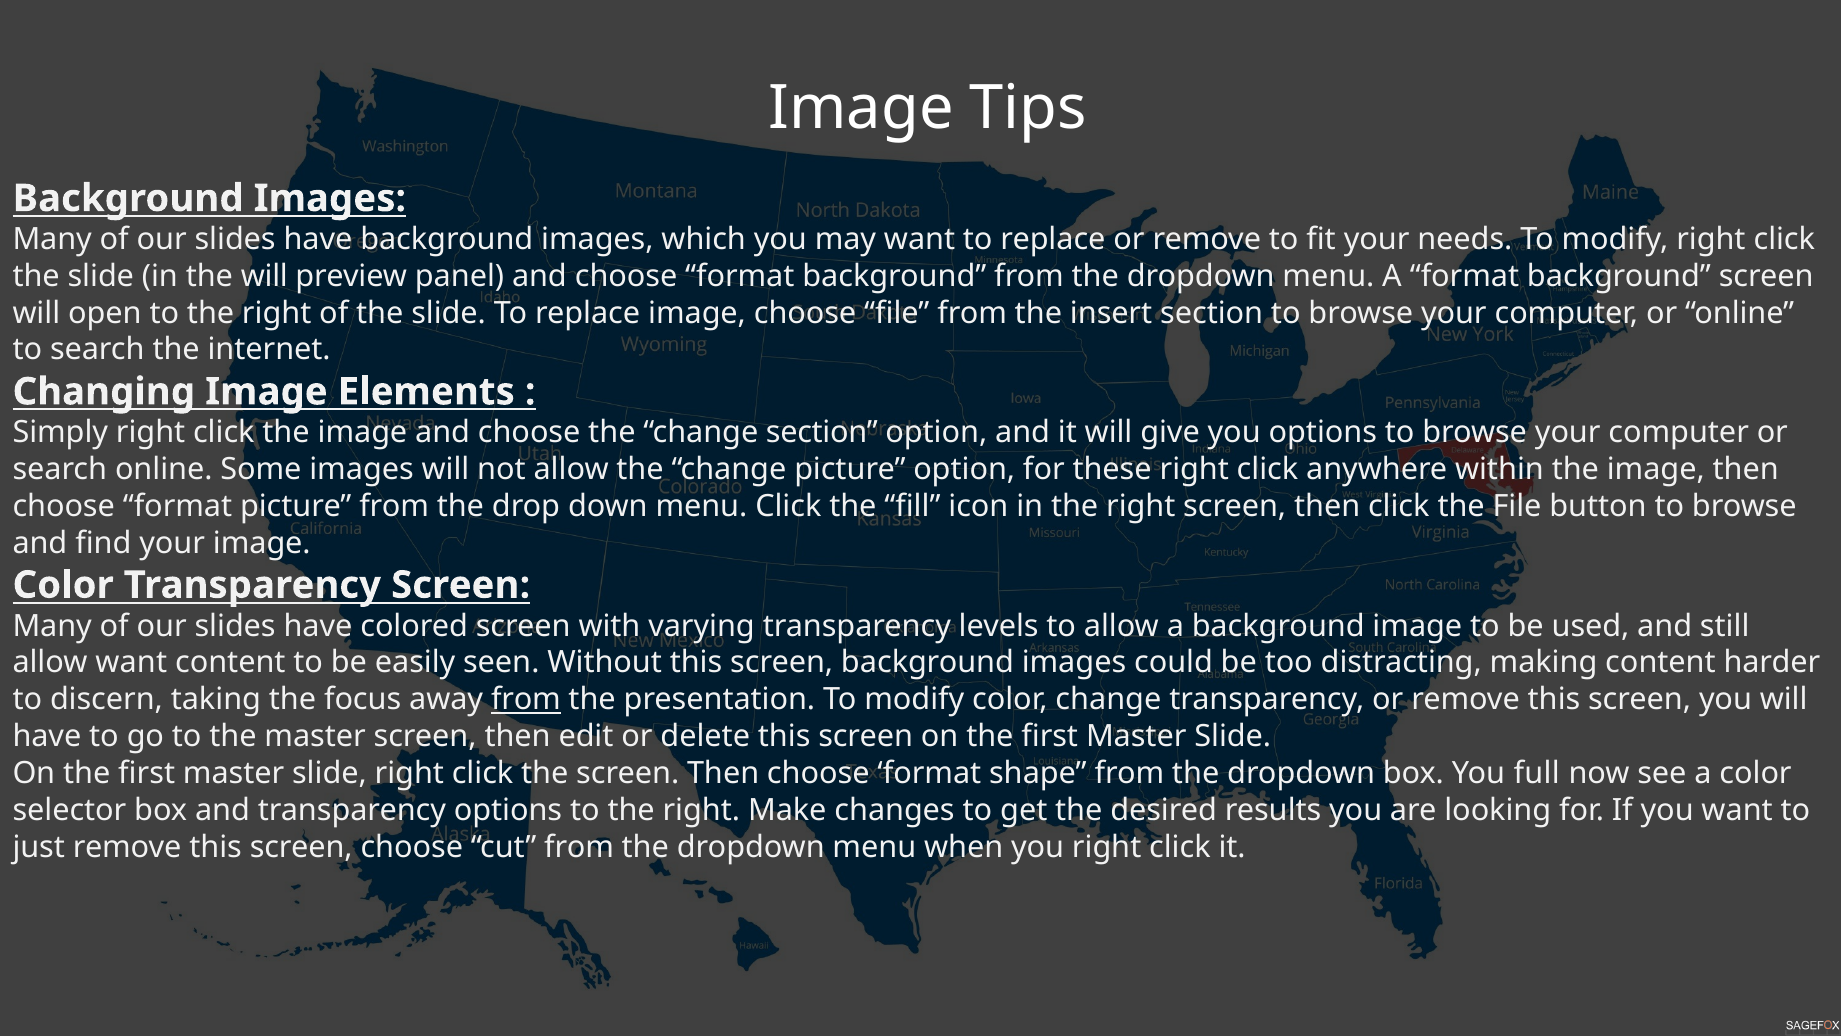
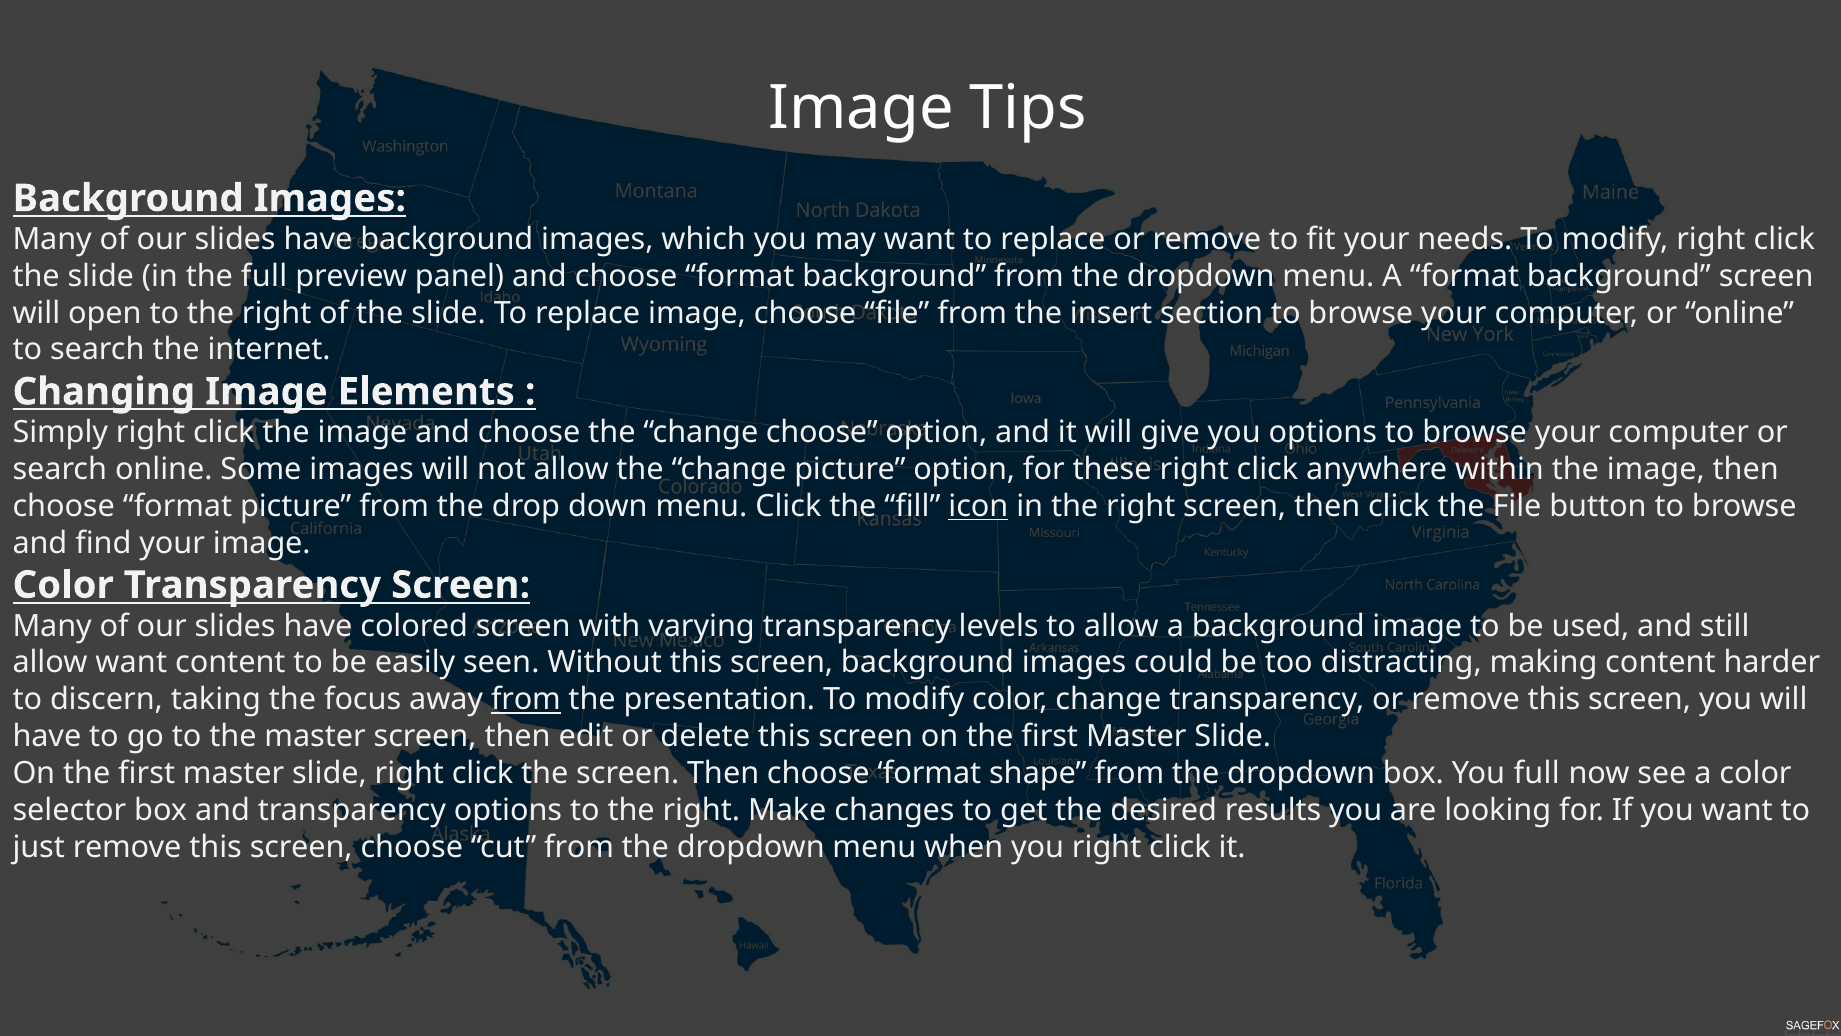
the will: will -> full
change section: section -> choose
icon underline: none -> present
